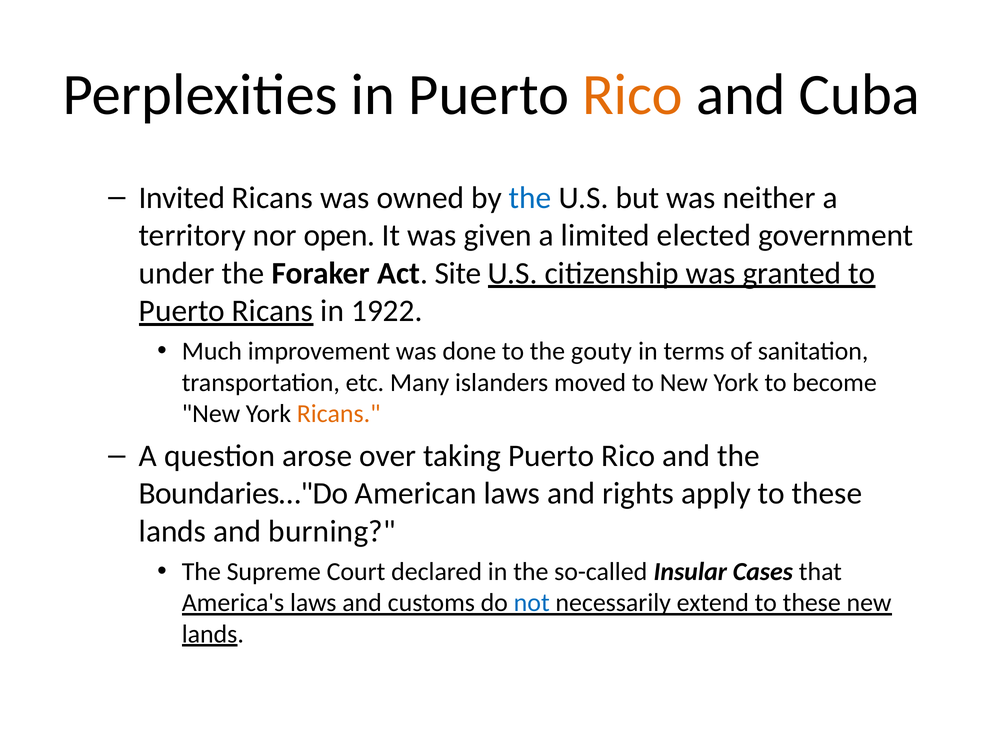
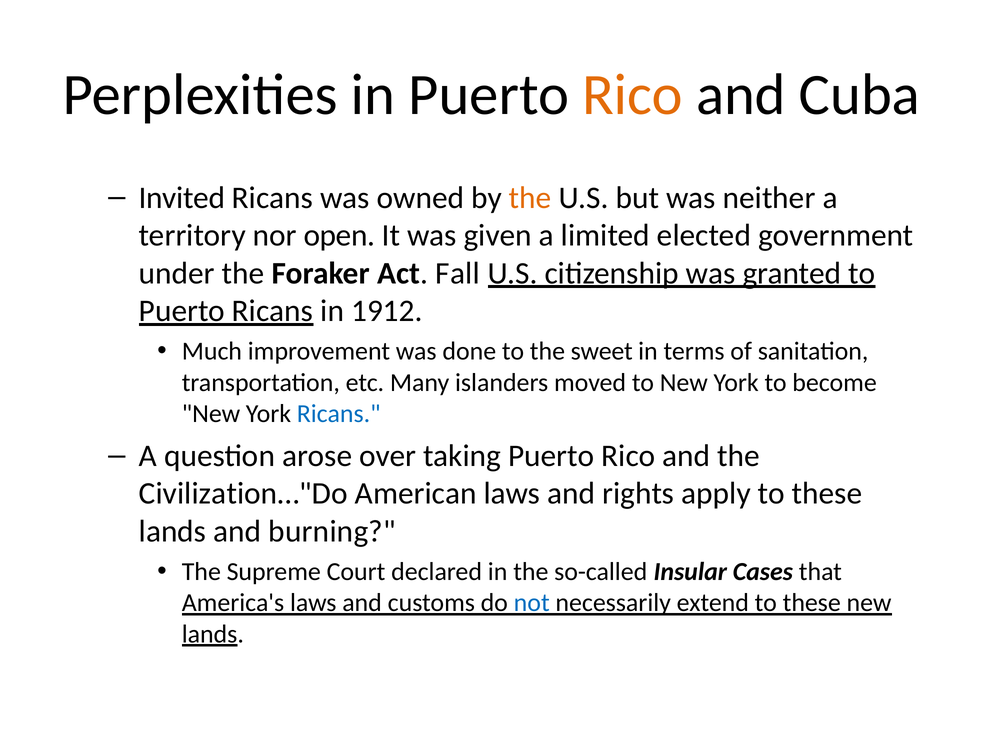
the at (530, 198) colour: blue -> orange
Site: Site -> Fall
1922: 1922 -> 1912
gouty: gouty -> sweet
Ricans at (339, 414) colour: orange -> blue
Boundaries…"Do: Boundaries…"Do -> Civilization…"Do
